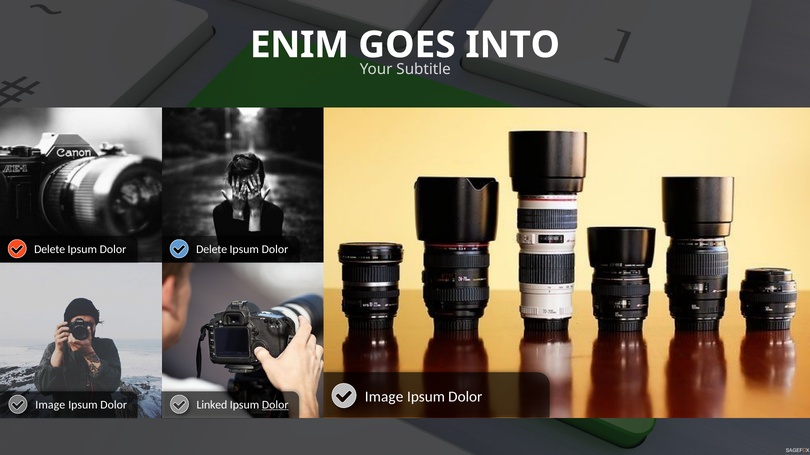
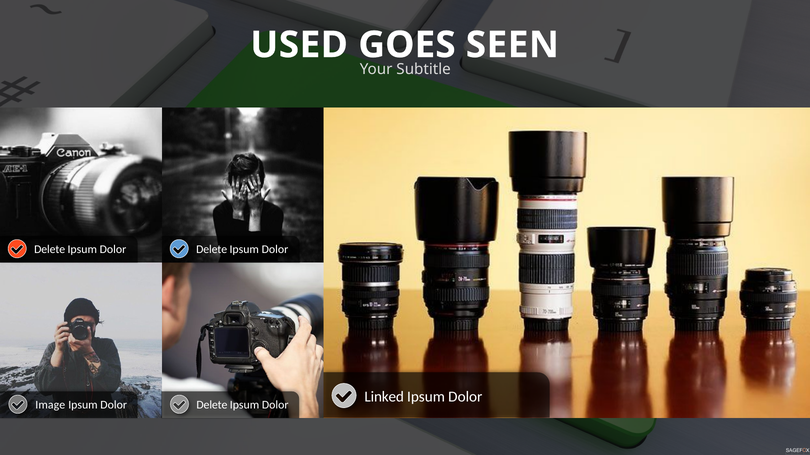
ENIM: ENIM -> USED
INTO: INTO -> SEEN
Image at (384, 397): Image -> Linked
Linked at (212, 405): Linked -> Delete
Dolor at (275, 405) underline: present -> none
